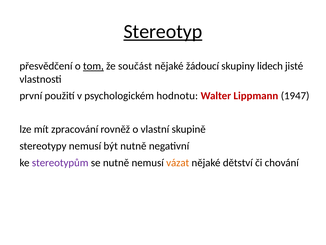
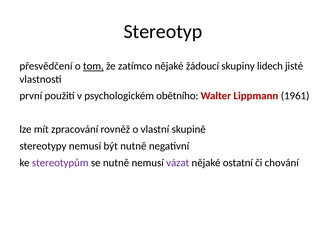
Stereotyp underline: present -> none
součást: součást -> zatímco
hodnotu: hodnotu -> obětního
1947: 1947 -> 1961
vázat colour: orange -> purple
dětství: dětství -> ostatní
